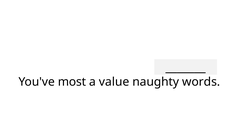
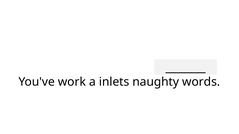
most: most -> work
value: value -> inlets
